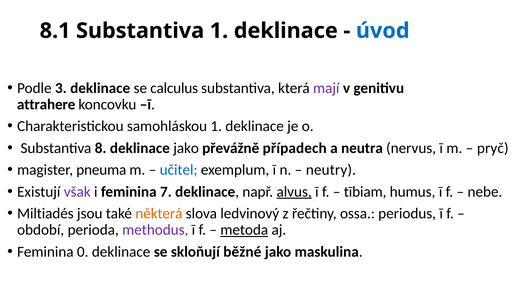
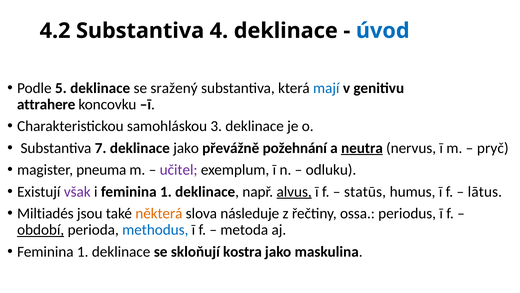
8.1: 8.1 -> 4.2
Substantiva 1: 1 -> 4
3: 3 -> 5
calculus: calculus -> sražený
mají colour: purple -> blue
samohláskou 1: 1 -> 3
8: 8 -> 7
případech: případech -> požehnání
neutra underline: none -> present
učitel colour: blue -> purple
neutry: neutry -> odluku
i feminina 7: 7 -> 1
tībiam: tībiam -> statūs
nebe: nebe -> lātus
ledvinový: ledvinový -> následuje
období underline: none -> present
methodus colour: purple -> blue
metoda underline: present -> none
0 at (83, 251): 0 -> 1
běžné: běžné -> kostra
